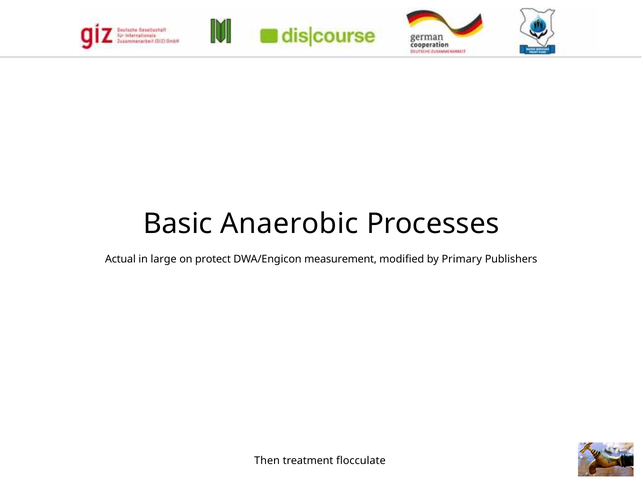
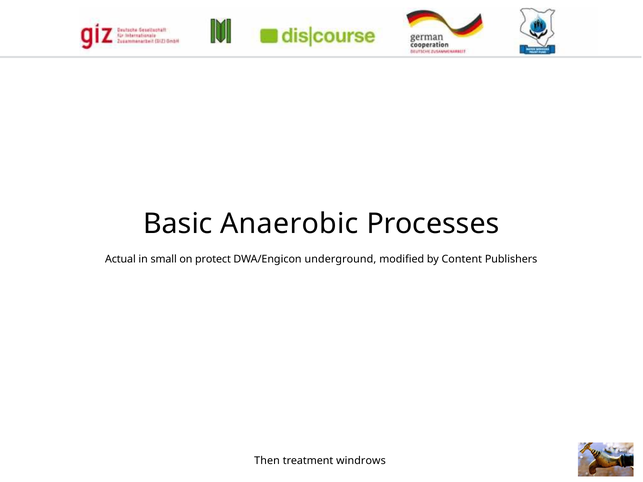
large: large -> small
measurement: measurement -> underground
Primary: Primary -> Content
flocculate: flocculate -> windrows
